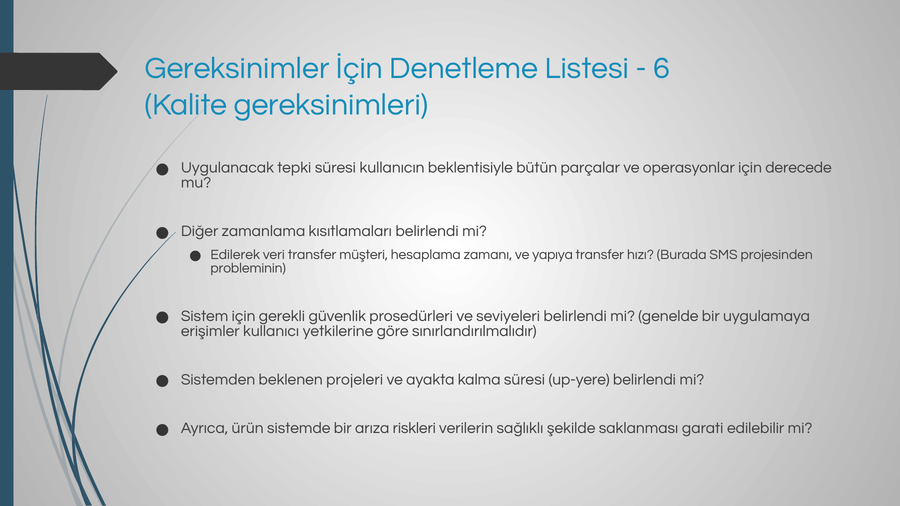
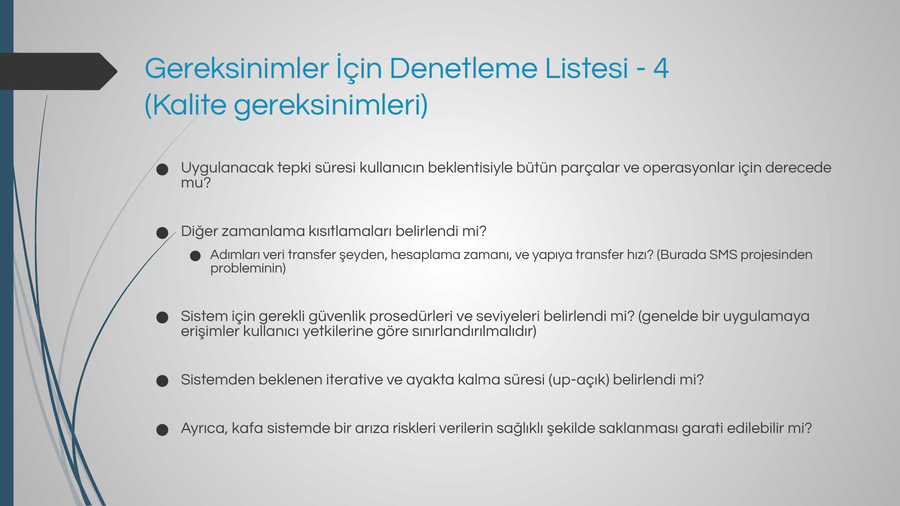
6: 6 -> 4
Edilerek: Edilerek -> Adımları
müşteri: müşteri -> şeyden
projeleri: projeleri -> iterative
up-yere: up-yere -> up-açık
ürün: ürün -> kafa
